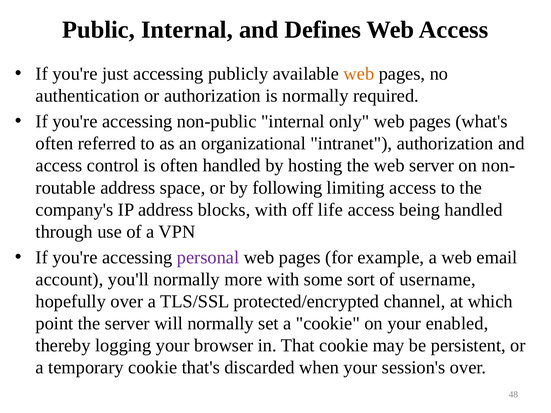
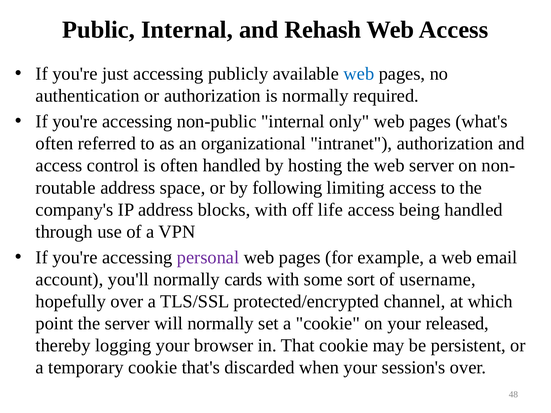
Defines: Defines -> Rehash
web at (359, 74) colour: orange -> blue
more: more -> cards
enabled: enabled -> released
